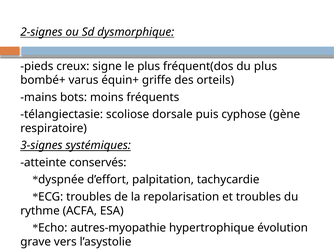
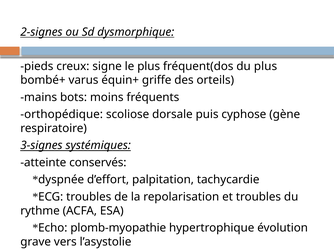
télangiectasie: télangiectasie -> orthopédique
autres-myopathie: autres-myopathie -> plomb-myopathie
